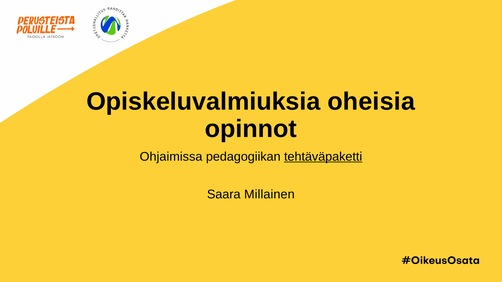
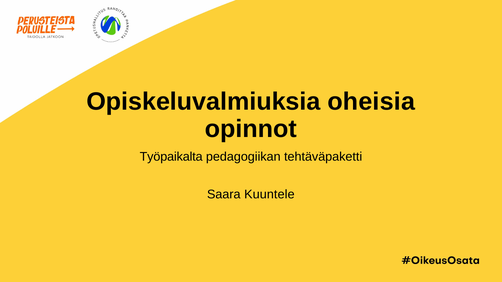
Ohjaimissa: Ohjaimissa -> Työpaikalta
tehtäväpaketti underline: present -> none
Millainen: Millainen -> Kuuntele
